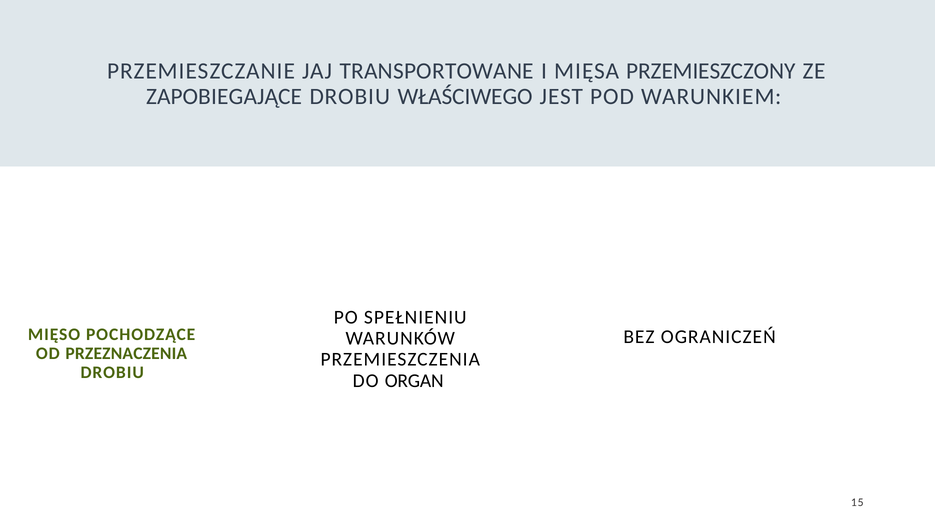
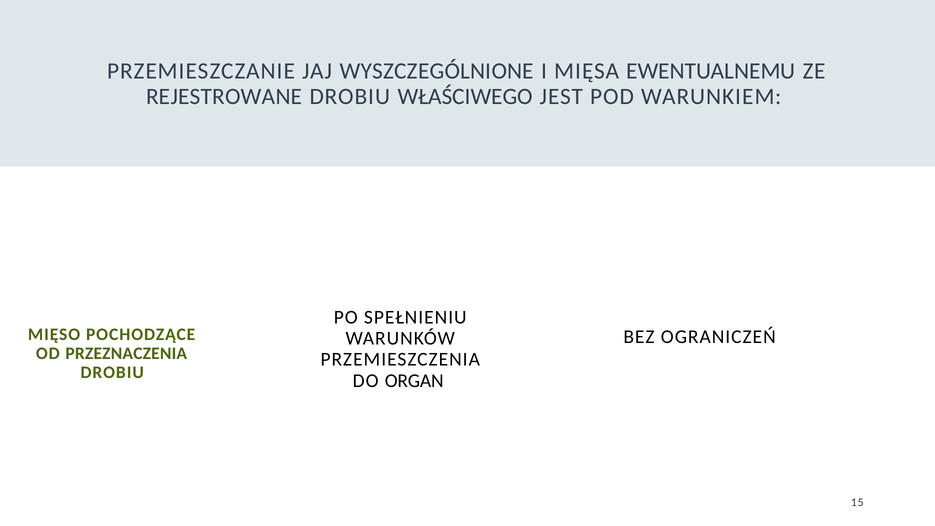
TRANSPORTOWANE: TRANSPORTOWANE -> WYSZCZEGÓLNIONE
PRZEMIESZCZONY: PRZEMIESZCZONY -> EWENTUALNEMU
ZAPOBIEGAJĄCE: ZAPOBIEGAJĄCE -> REJESTROWANE
